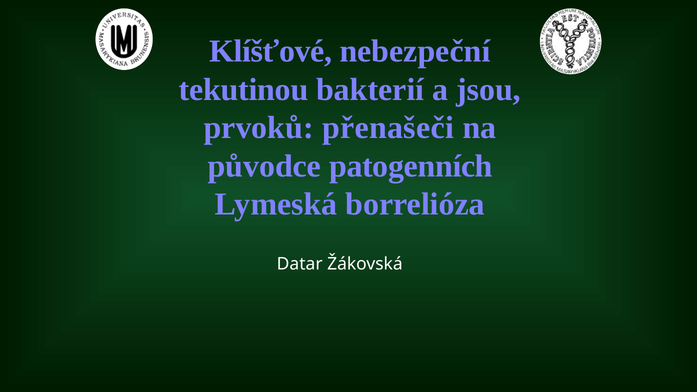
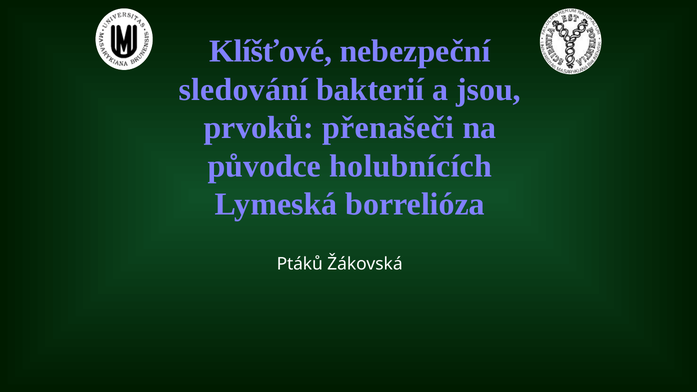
tekutinou: tekutinou -> sledování
patogenních: patogenních -> holubnících
Datar: Datar -> Ptáků
